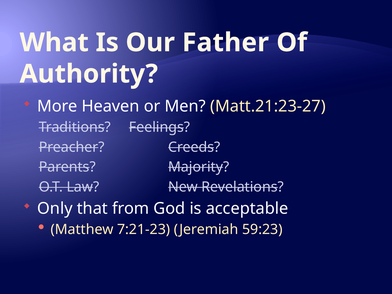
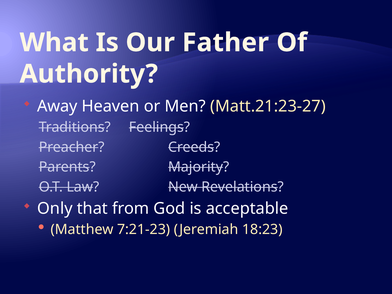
More: More -> Away
59:23: 59:23 -> 18:23
